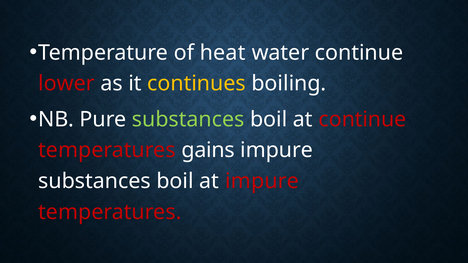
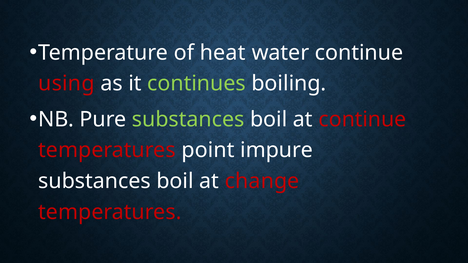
lower: lower -> using
continues colour: yellow -> light green
gains: gains -> point
at impure: impure -> change
